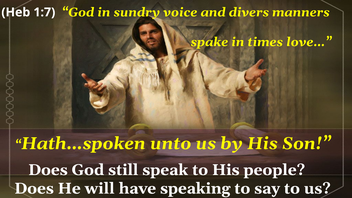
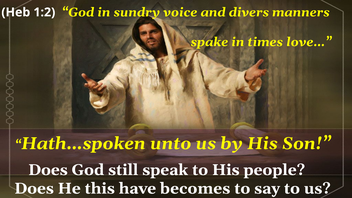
1:7: 1:7 -> 1:2
will: will -> this
speaking: speaking -> becomes
